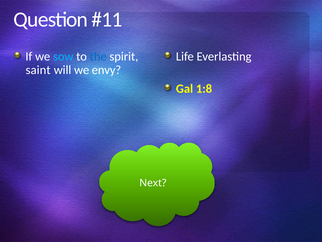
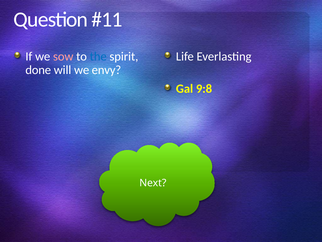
sow colour: light blue -> pink
saint: saint -> done
1:8: 1:8 -> 9:8
